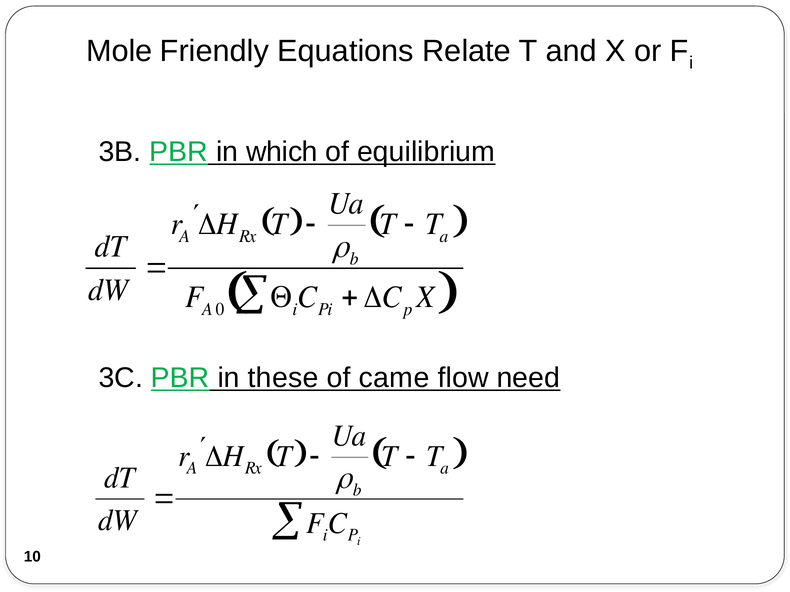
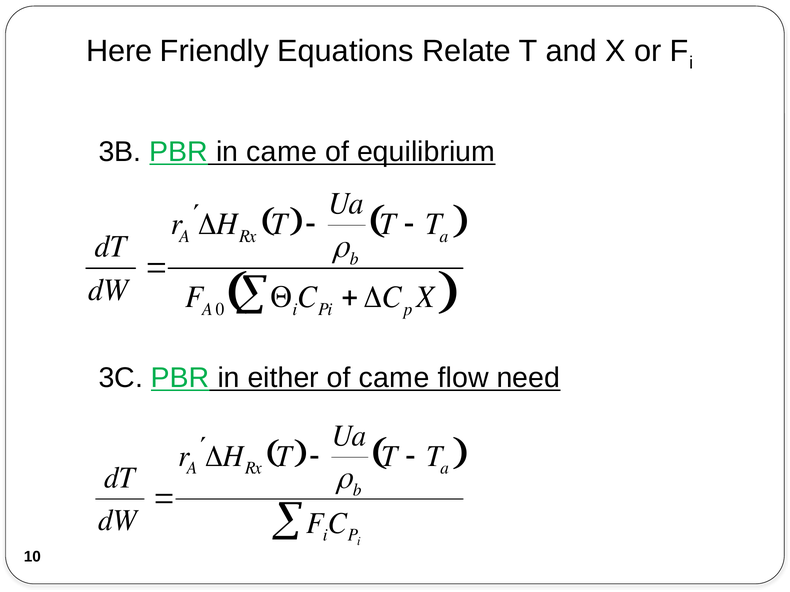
Mole: Mole -> Here
in which: which -> came
these: these -> either
